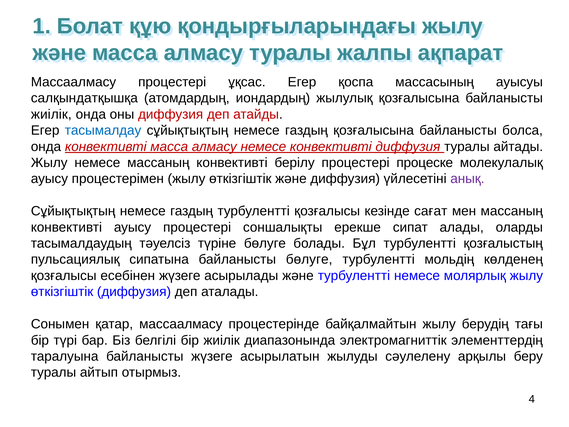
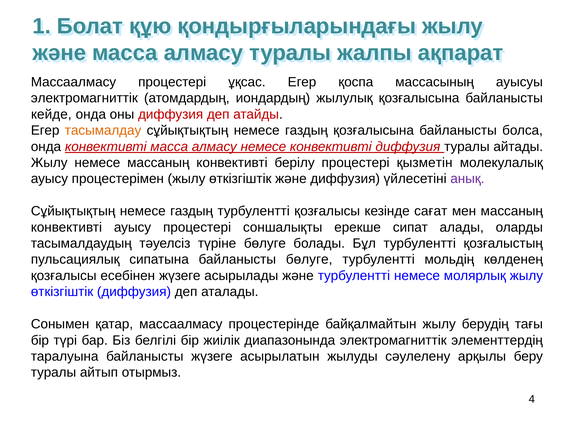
салқындатқышқа at (84, 98): салқындатқышқа -> электромагниттік
жиілік at (51, 114): жиілік -> кейде
тасымалдау colour: blue -> orange
процеске: процеске -> қызметін
